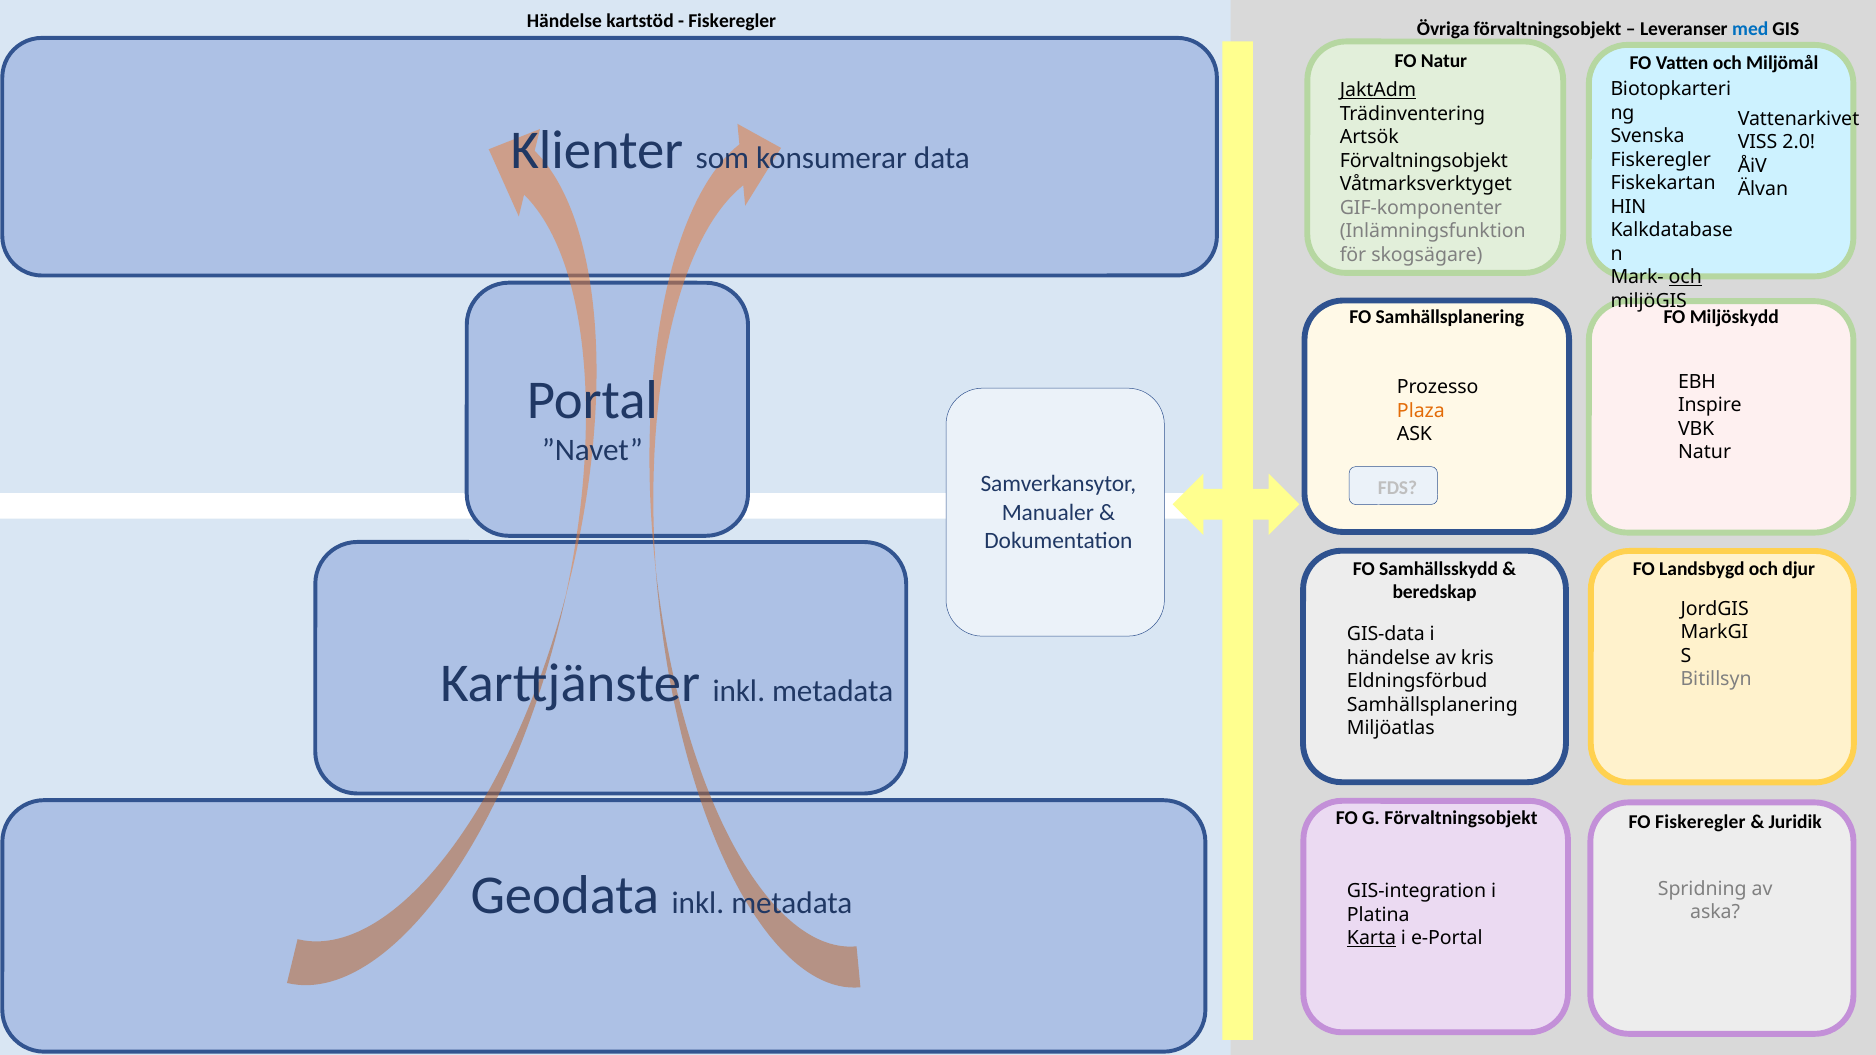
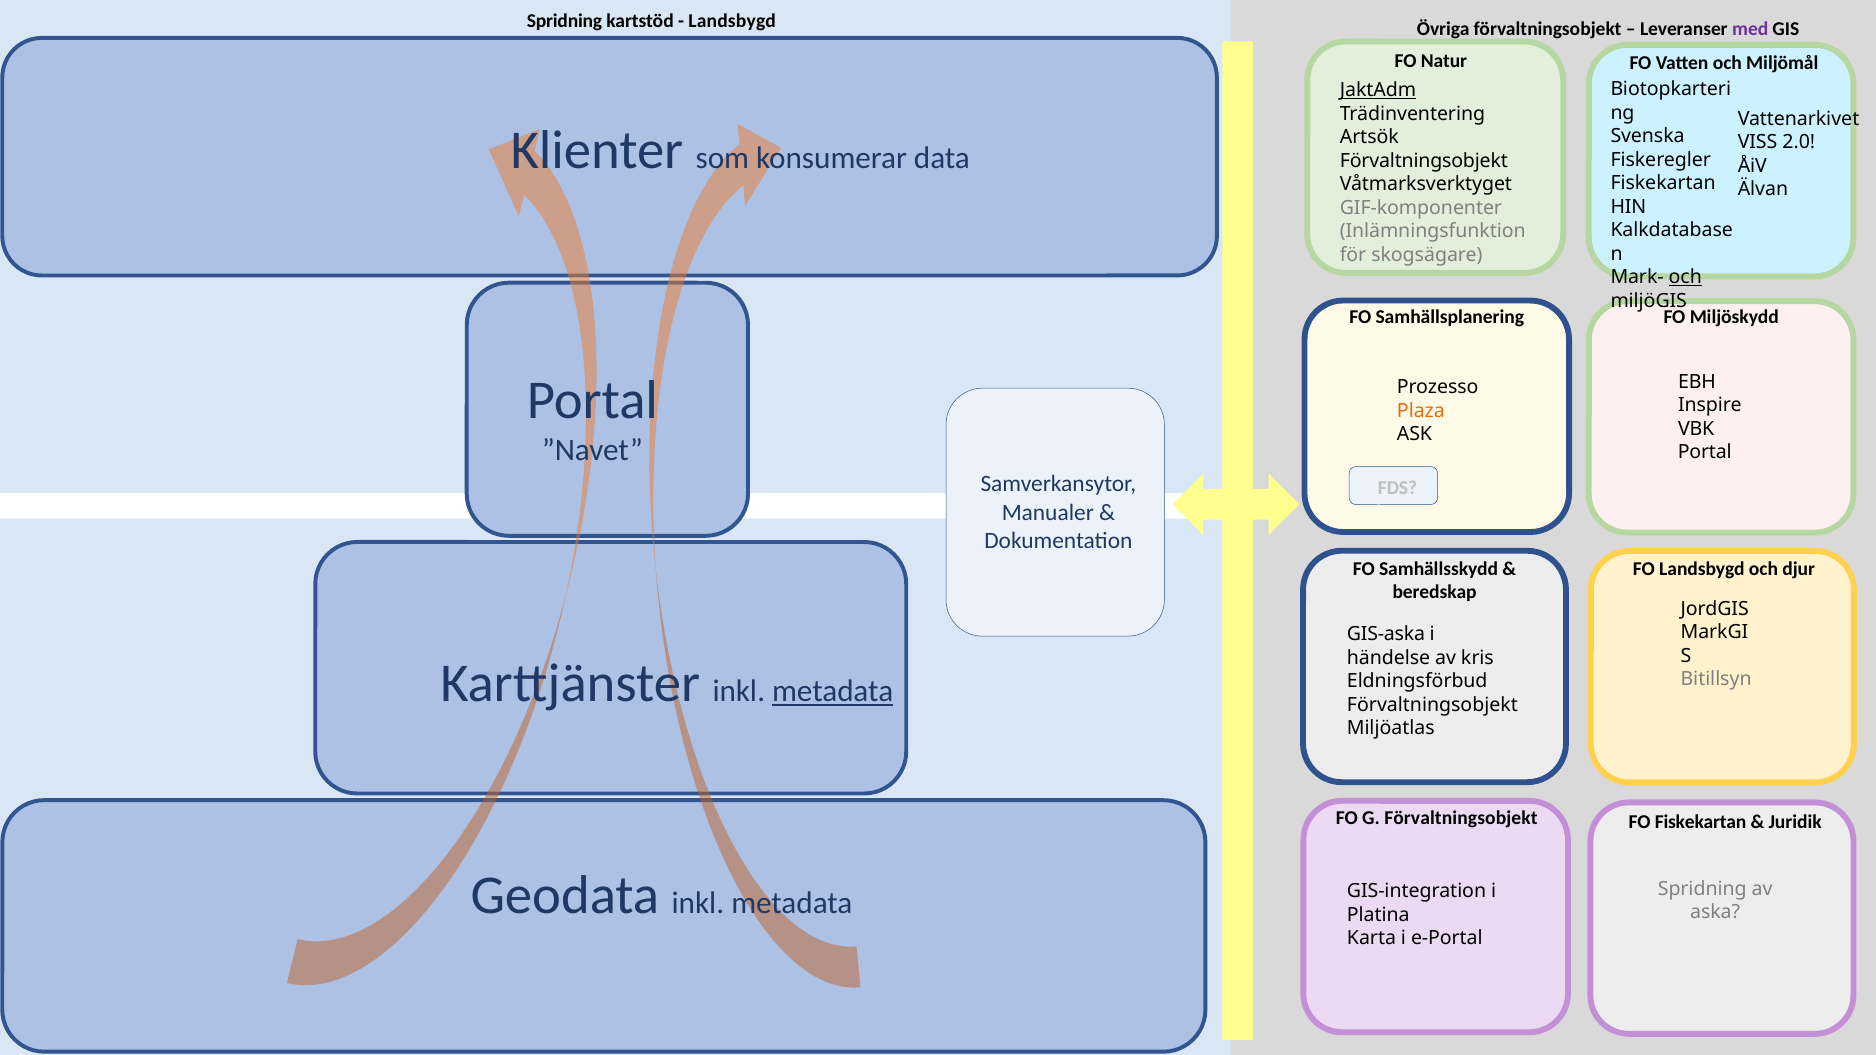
Händelse at (564, 21): Händelse -> Spridning
Fiskeregler at (732, 21): Fiskeregler -> Landsbygd
med colour: blue -> purple
Natur at (1705, 452): Natur -> Portal
GIS-data: GIS-data -> GIS-aska
metadata at (833, 692) underline: none -> present
Samhällsplanering at (1432, 705): Samhällsplanering -> Förvaltningsobjekt
FO Fiskeregler: Fiskeregler -> Fiskekartan
Karta underline: present -> none
